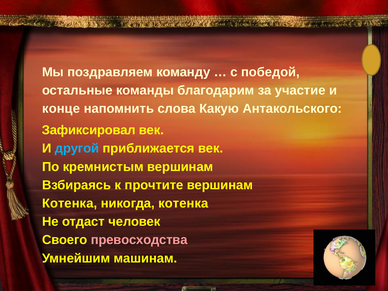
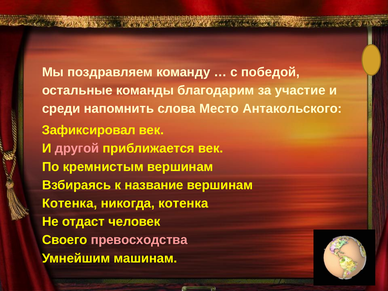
конце: конце -> среди
Какую: Какую -> Место
другой colour: light blue -> pink
прочтите: прочтите -> название
